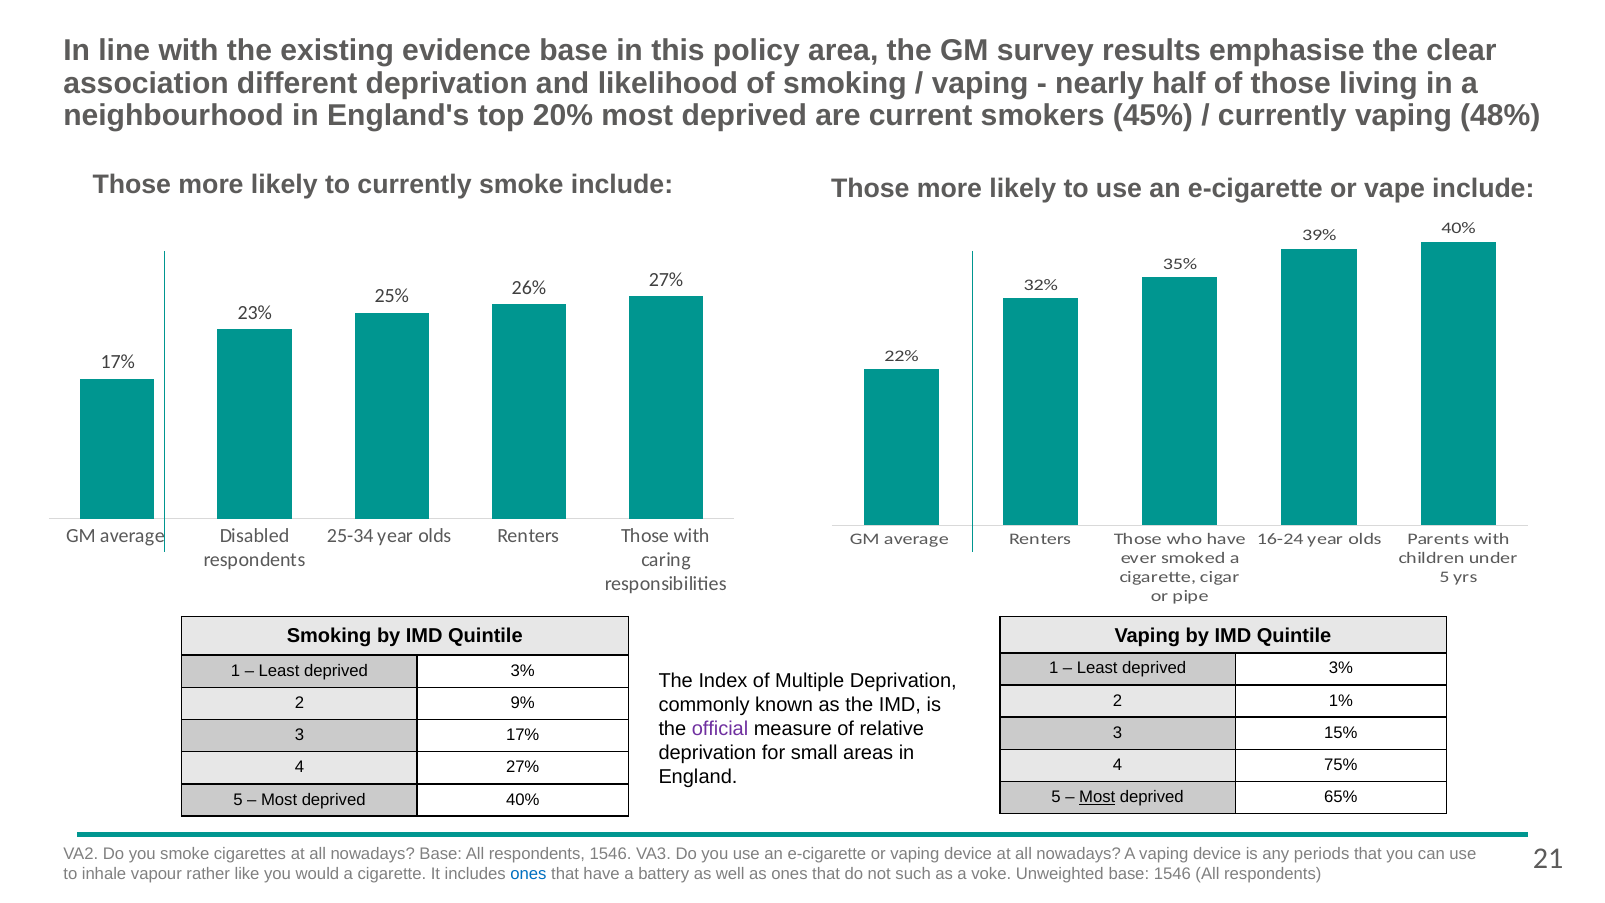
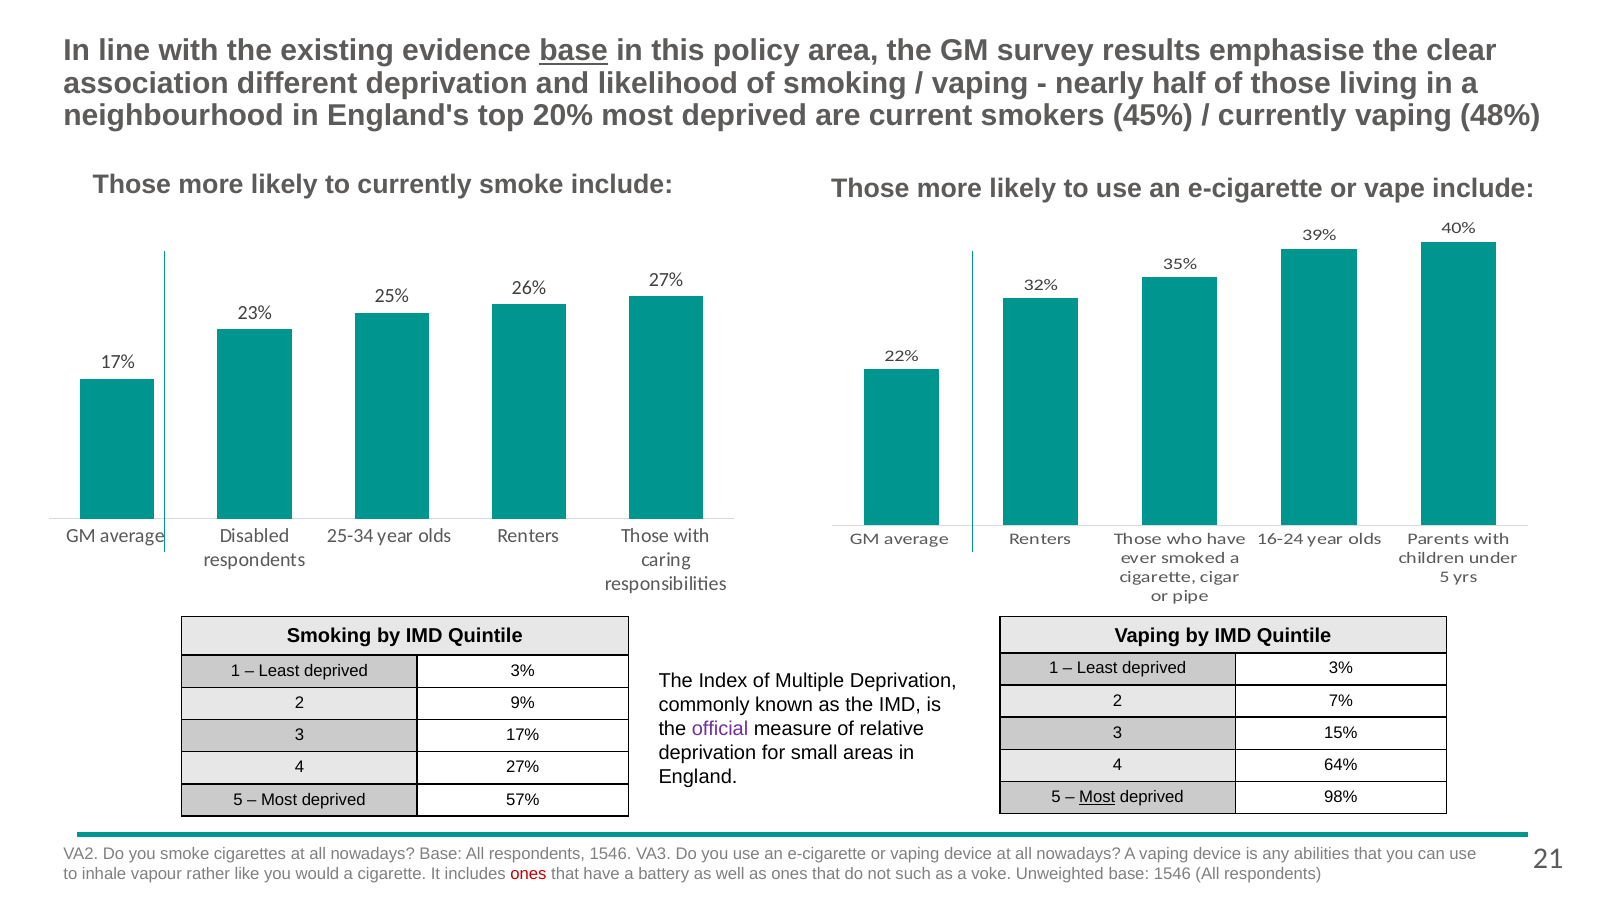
base at (574, 51) underline: none -> present
1%: 1% -> 7%
75%: 75% -> 64%
65%: 65% -> 98%
deprived 40%: 40% -> 57%
periods: periods -> abilities
ones at (528, 874) colour: blue -> red
